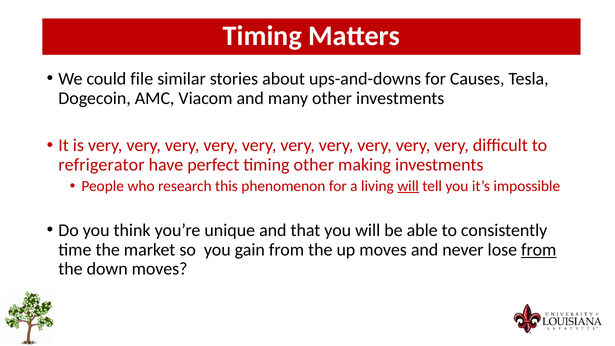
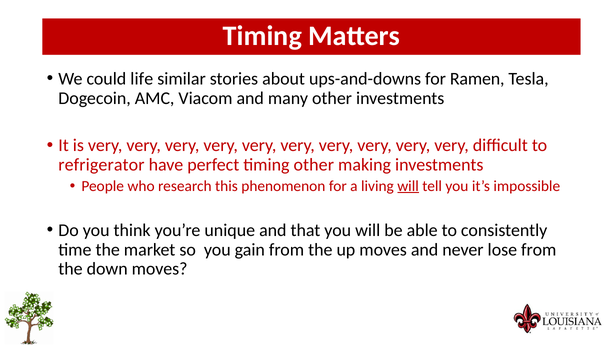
file: file -> life
Causes: Causes -> Ramen
from at (539, 250) underline: present -> none
